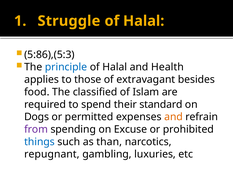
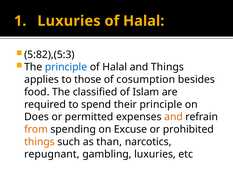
Struggle at (69, 21): Struggle -> Luxuries
5:86),(5:3: 5:86),(5:3 -> 5:82),(5:3
and Health: Health -> Things
extravagant: extravagant -> cosumption
their standard: standard -> principle
Dogs: Dogs -> Does
from colour: purple -> orange
things at (39, 142) colour: blue -> orange
